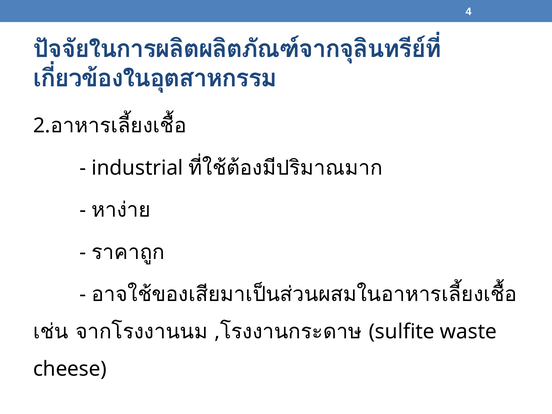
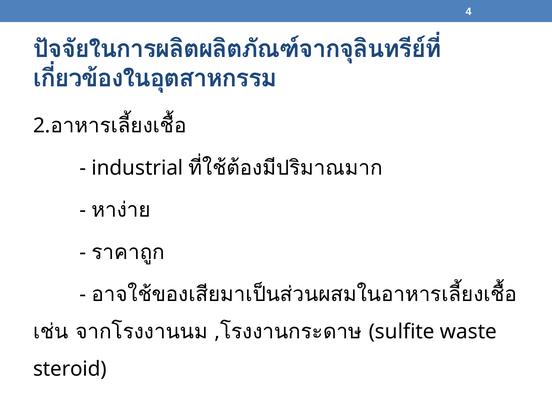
cheese: cheese -> steroid
